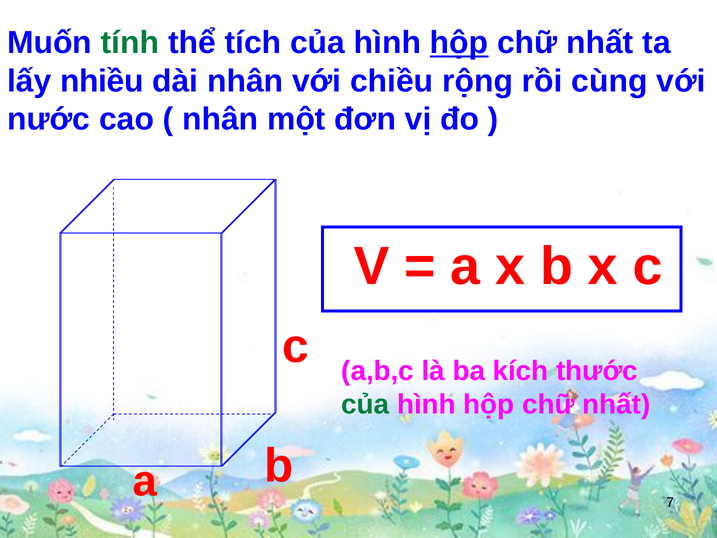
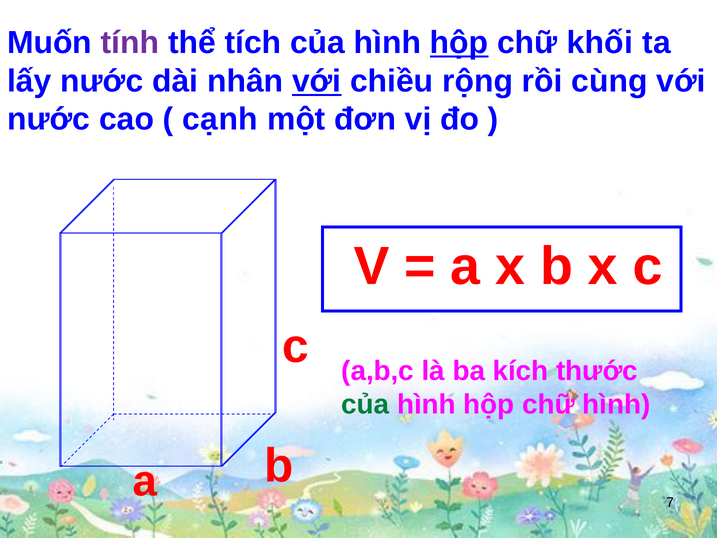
tính colour: green -> purple
nhất at (600, 43): nhất -> khối
lấy nhiều: nhiều -> nước
với at (317, 81) underline: none -> present
nhân at (220, 119): nhân -> cạnh
nhất at (616, 404): nhất -> hình
